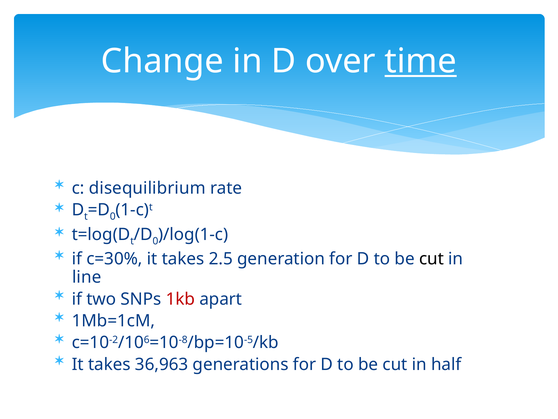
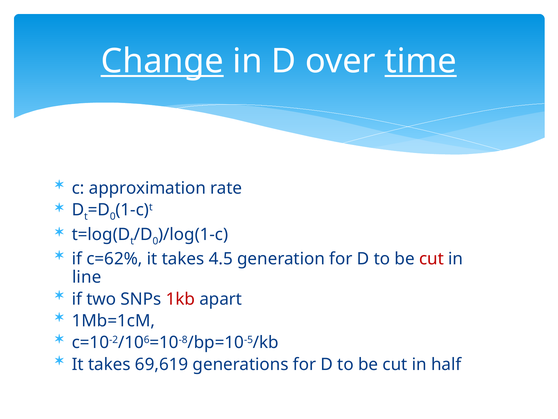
Change underline: none -> present
disequilibrium: disequilibrium -> approximation
c=30%: c=30% -> c=62%
2.5: 2.5 -> 4.5
cut at (431, 259) colour: black -> red
36,963: 36,963 -> 69,619
